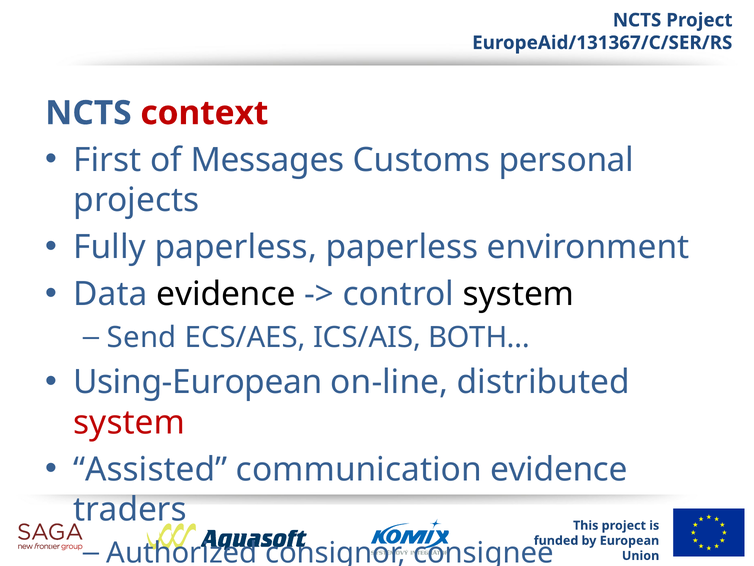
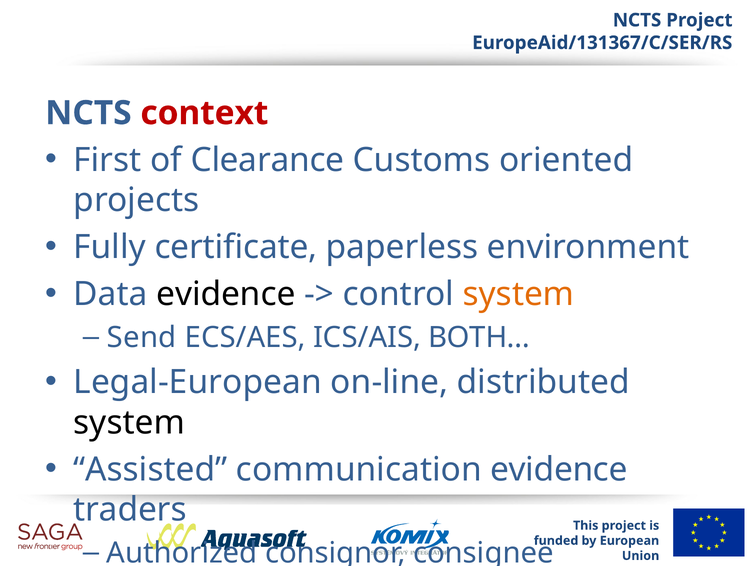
Messages: Messages -> Clearance
personal: personal -> oriented
Fully paperless: paperless -> certificate
system at (519, 294) colour: black -> orange
Using-European: Using-European -> Legal-European
system at (129, 422) colour: red -> black
